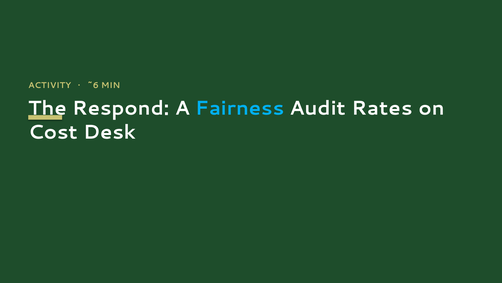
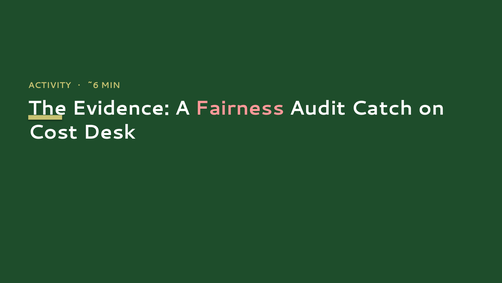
Respond: Respond -> Evidence
Fairness colour: light blue -> pink
Rates: Rates -> Catch
